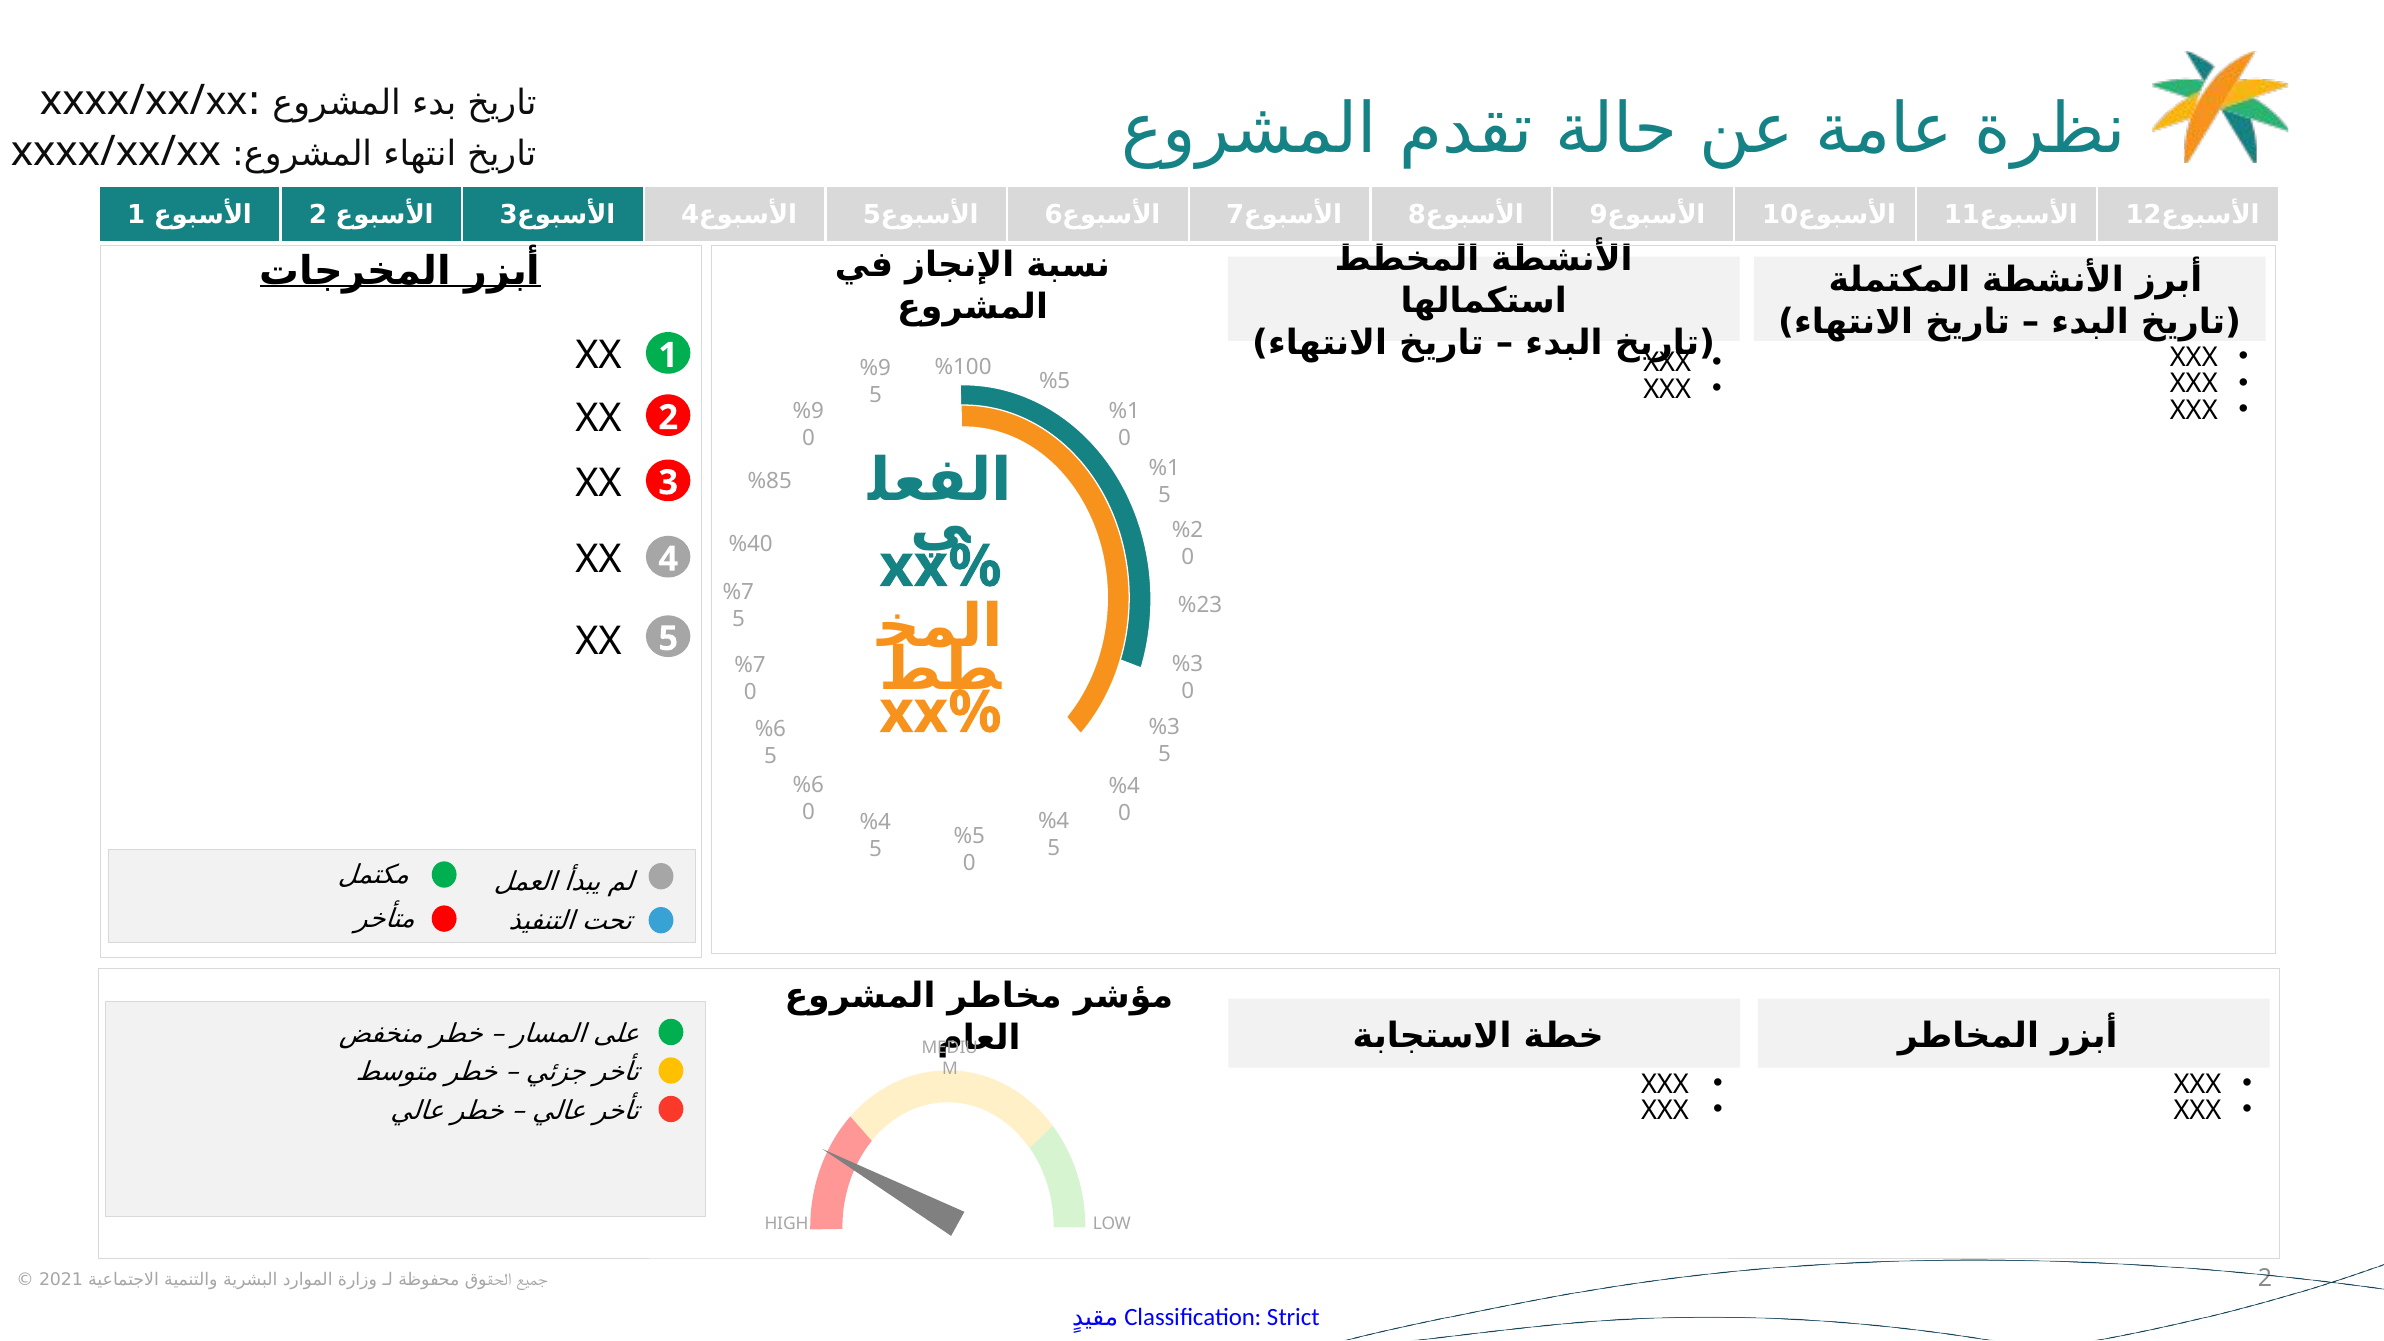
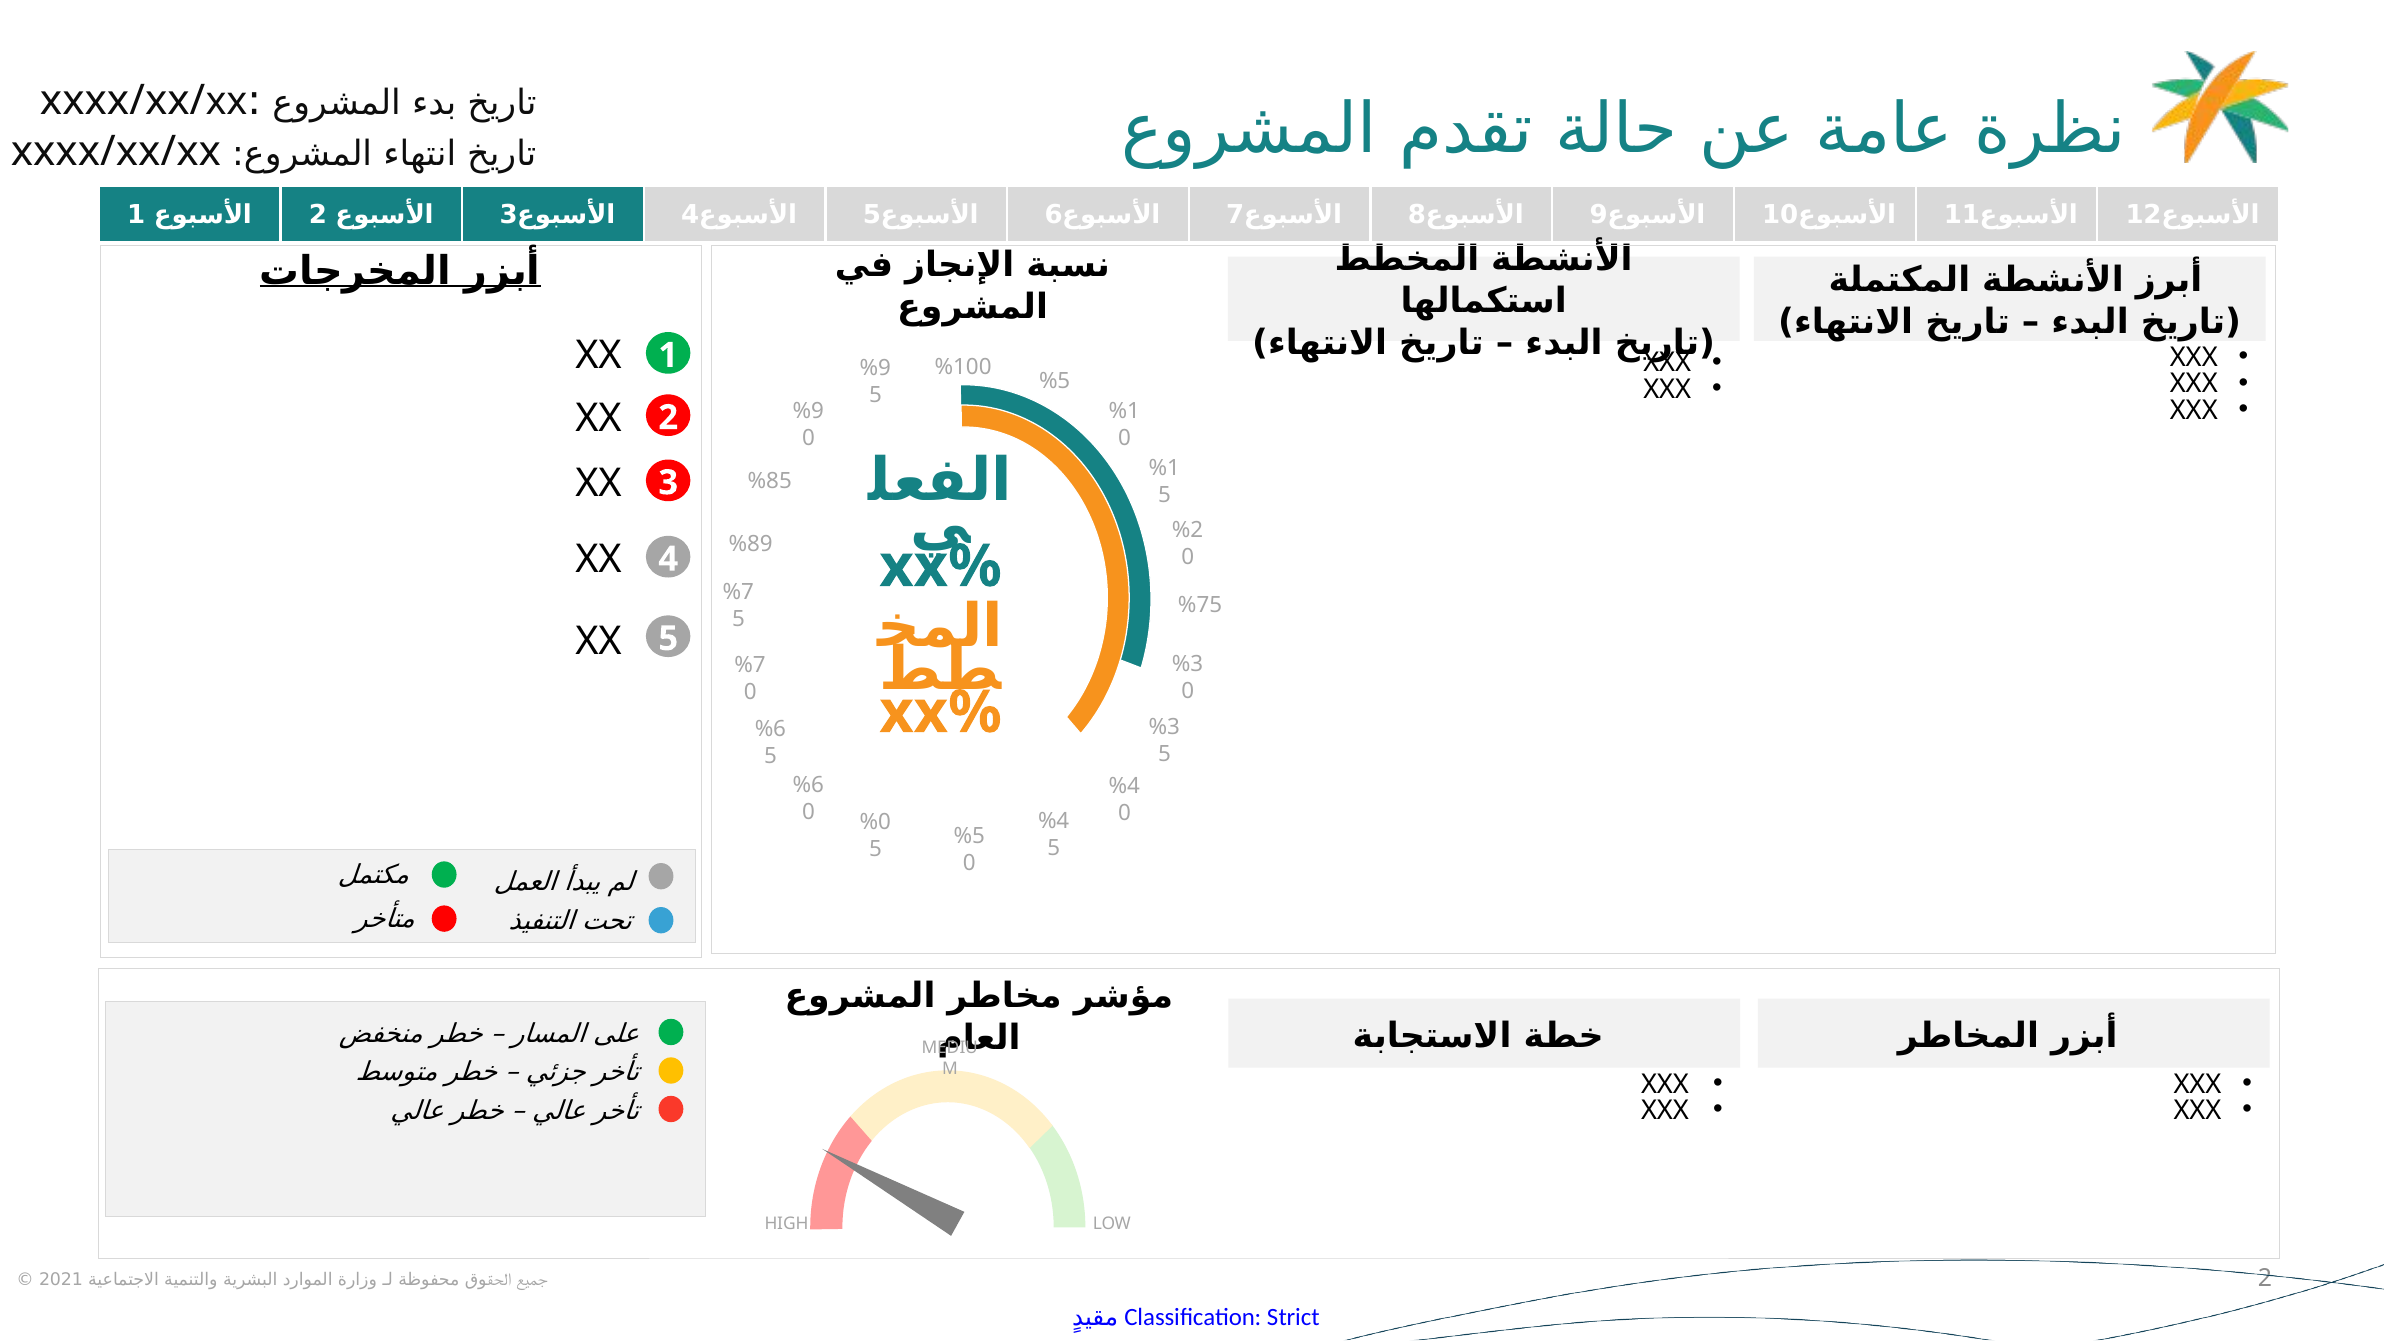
%40: %40 -> %89
%23: %23 -> %75
%4 at (875, 822): %4 -> %0
